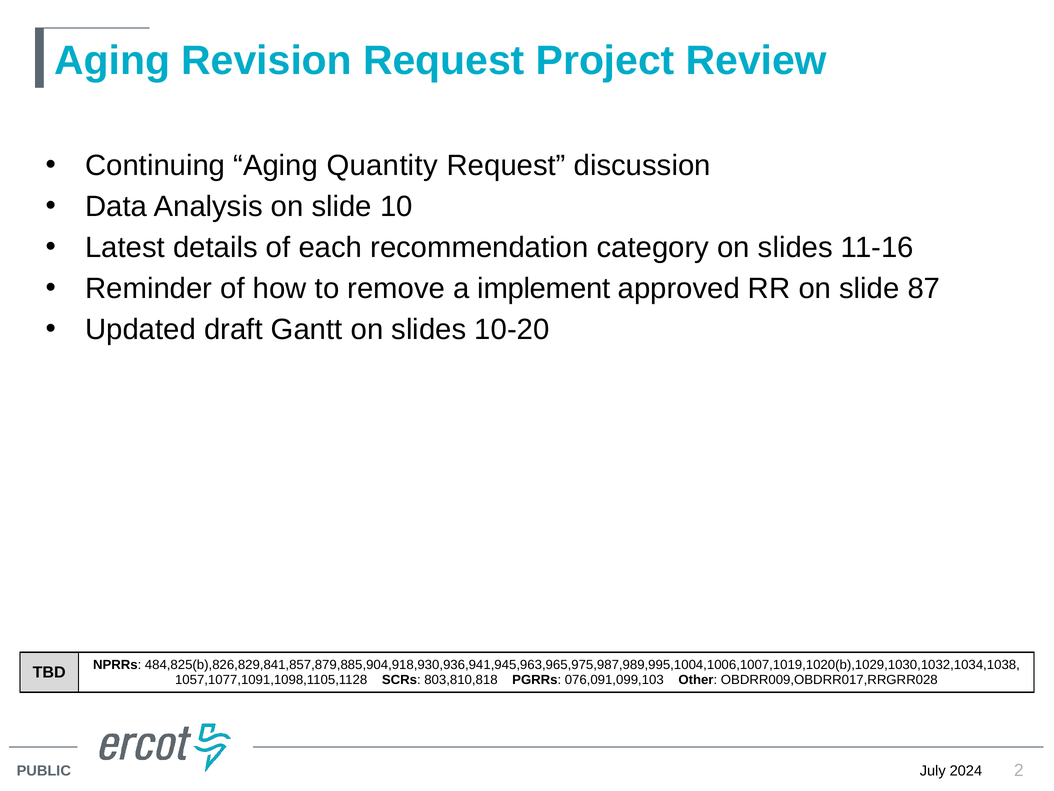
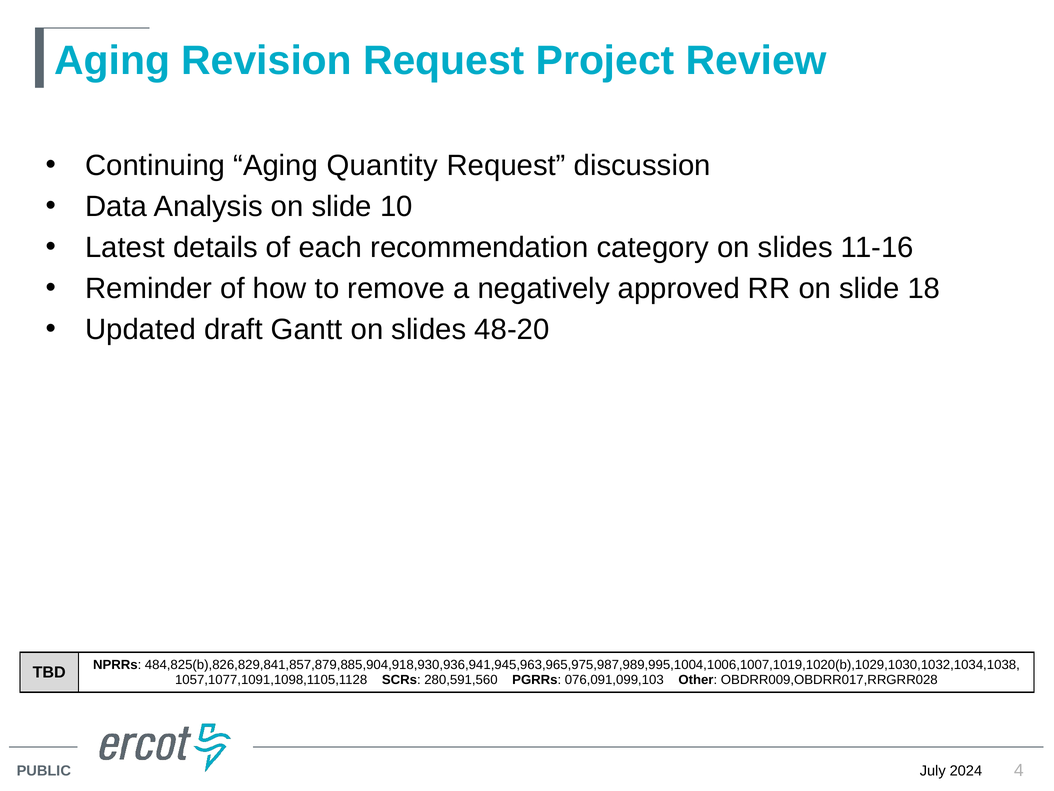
implement: implement -> negatively
87: 87 -> 18
10-20: 10-20 -> 48-20
803,810,818: 803,810,818 -> 280,591,560
2: 2 -> 4
